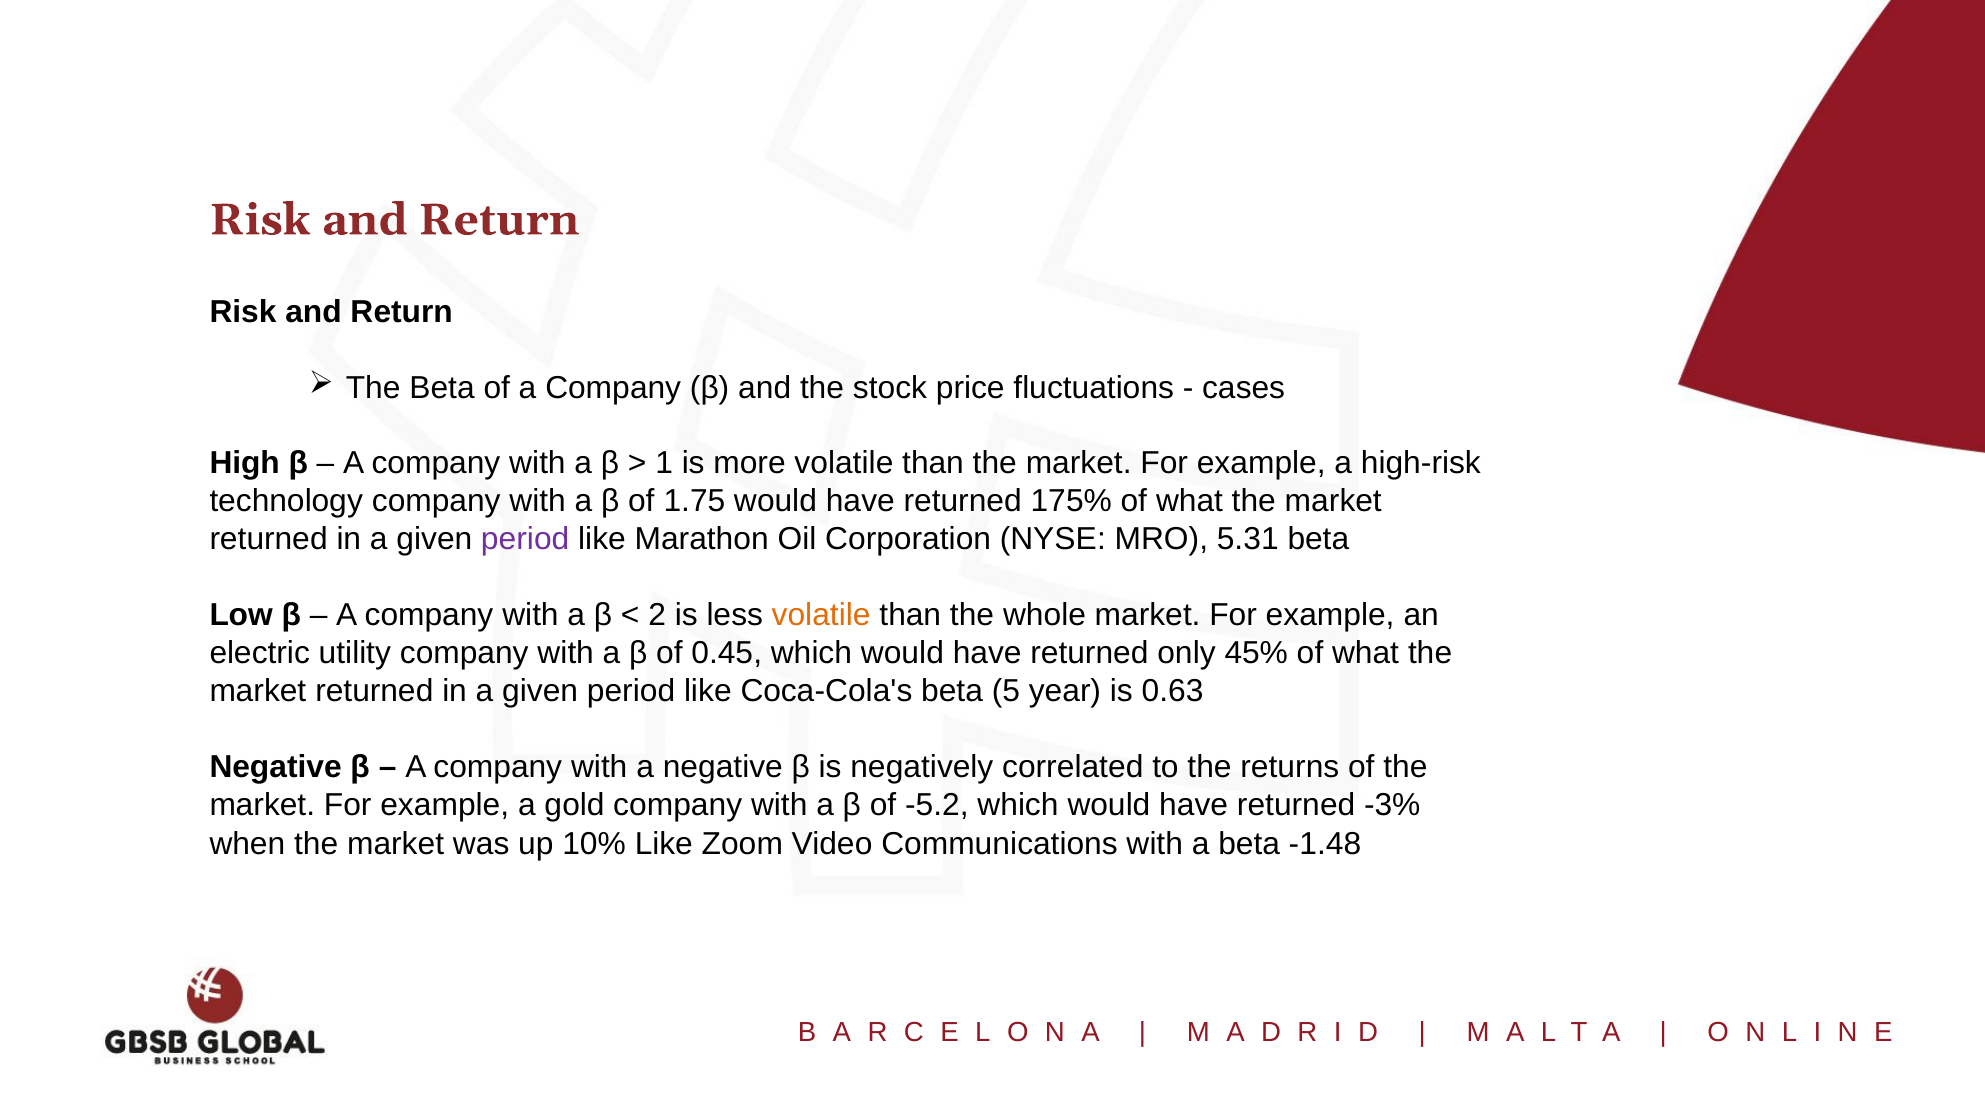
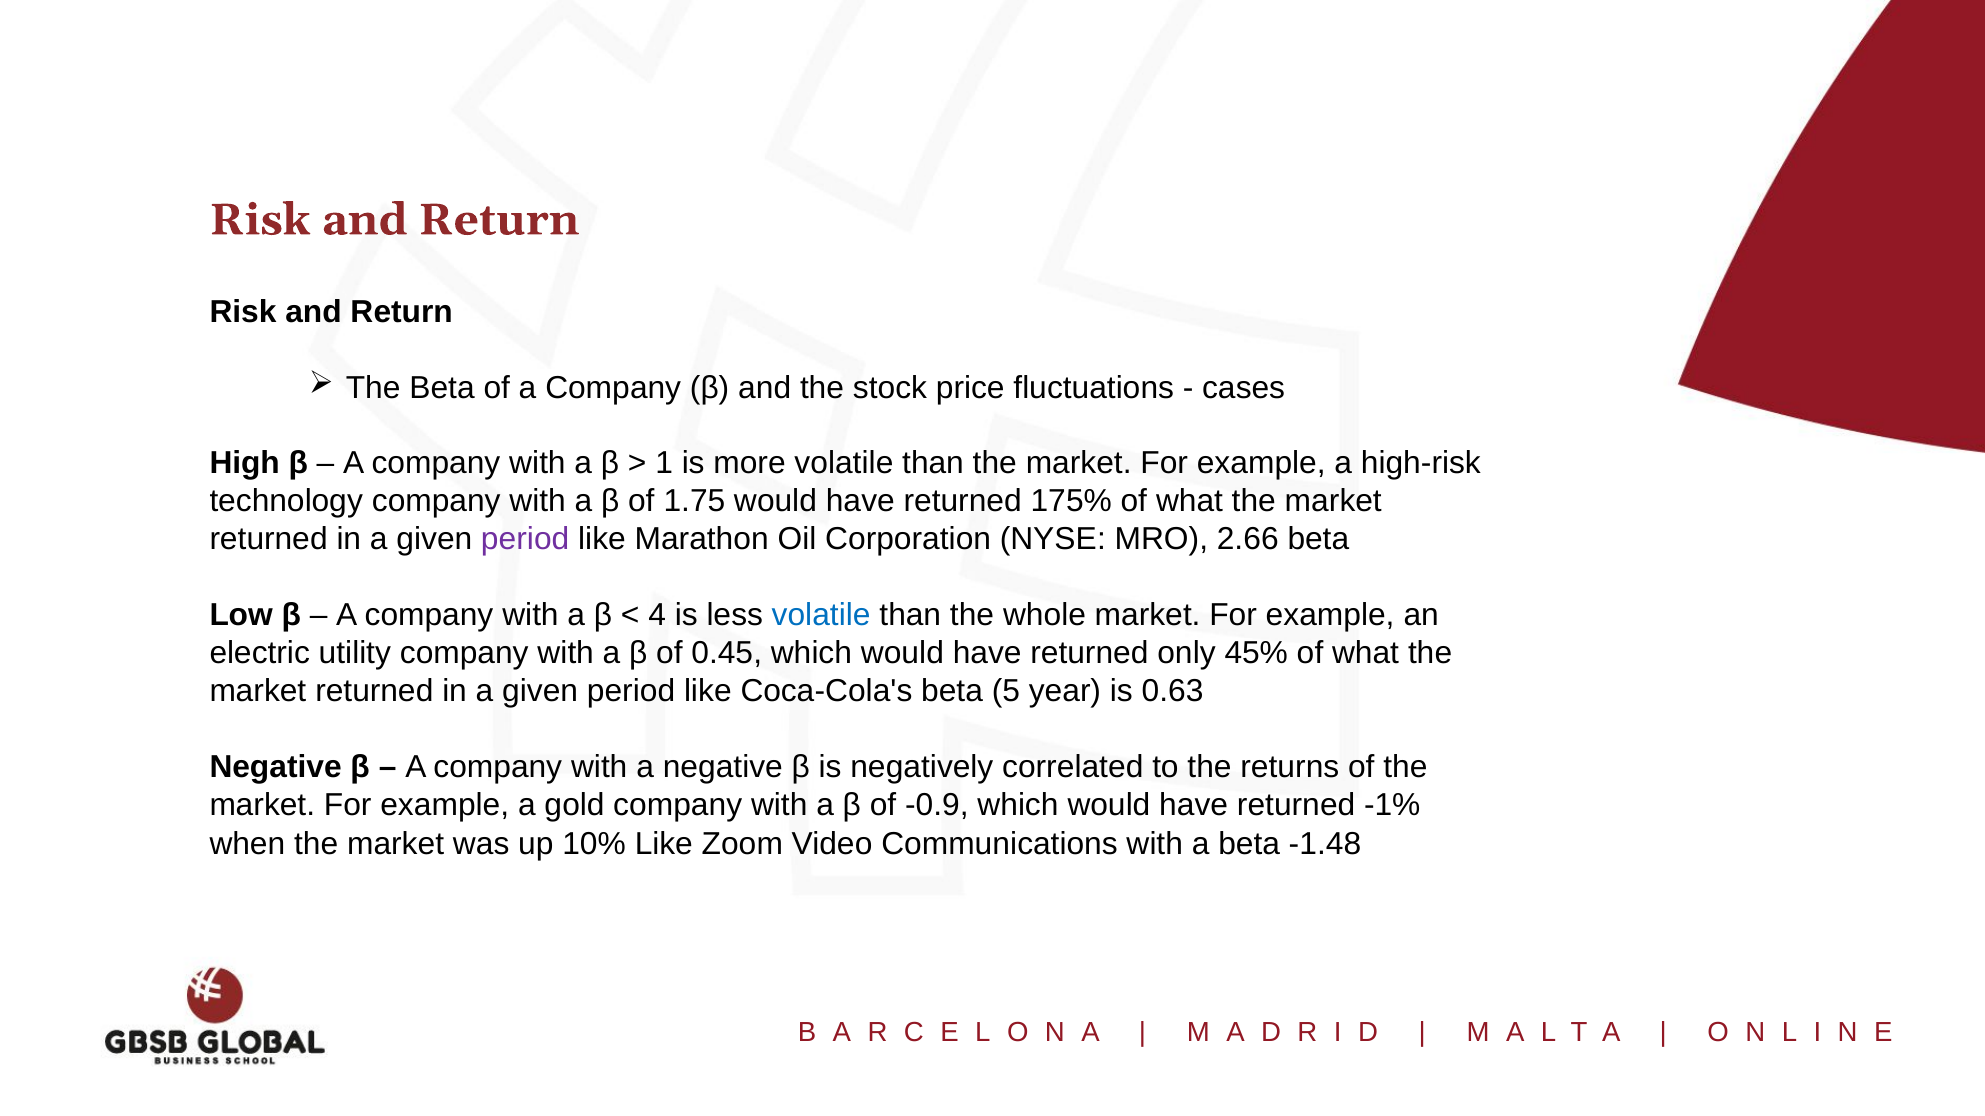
5.31: 5.31 -> 2.66
2: 2 -> 4
volatile at (821, 616) colour: orange -> blue
-5.2: -5.2 -> -0.9
-3%: -3% -> -1%
